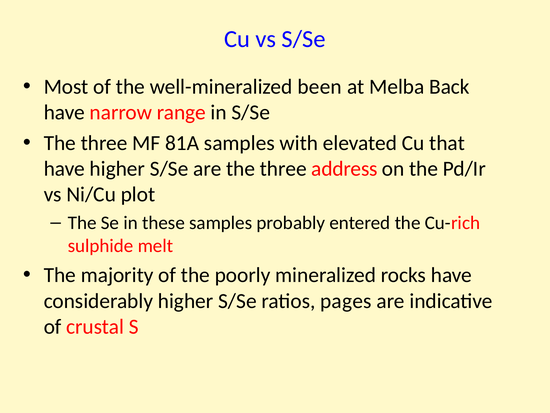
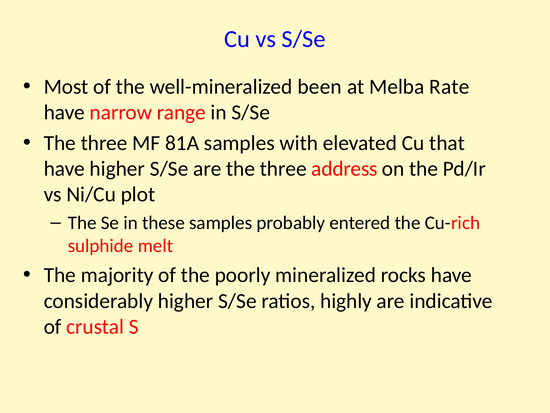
Back: Back -> Rate
pages: pages -> highly
